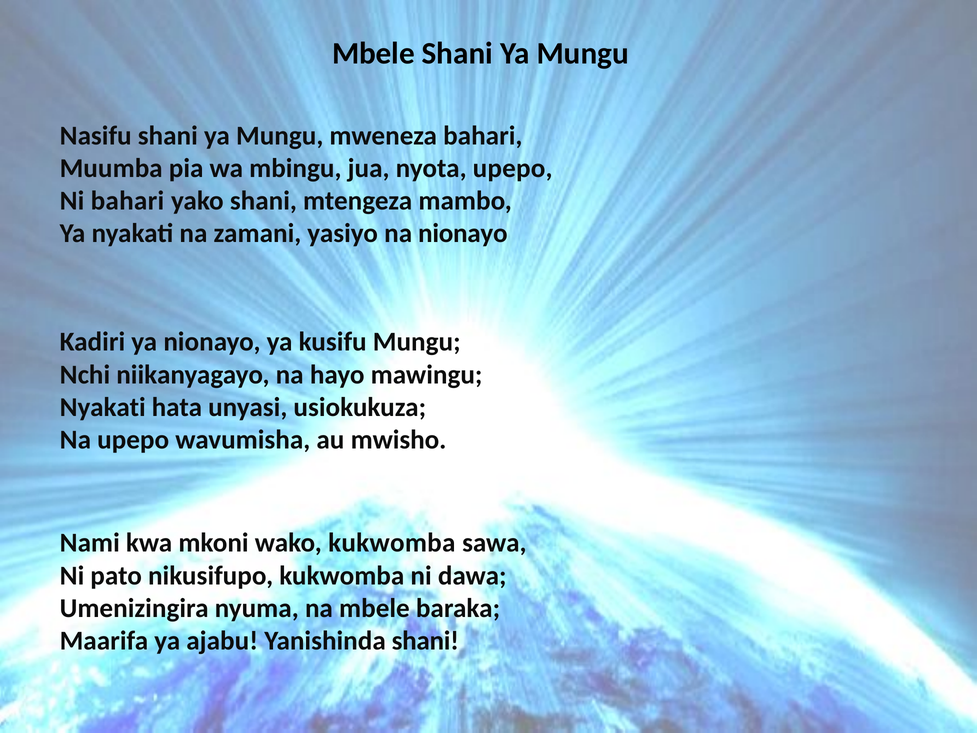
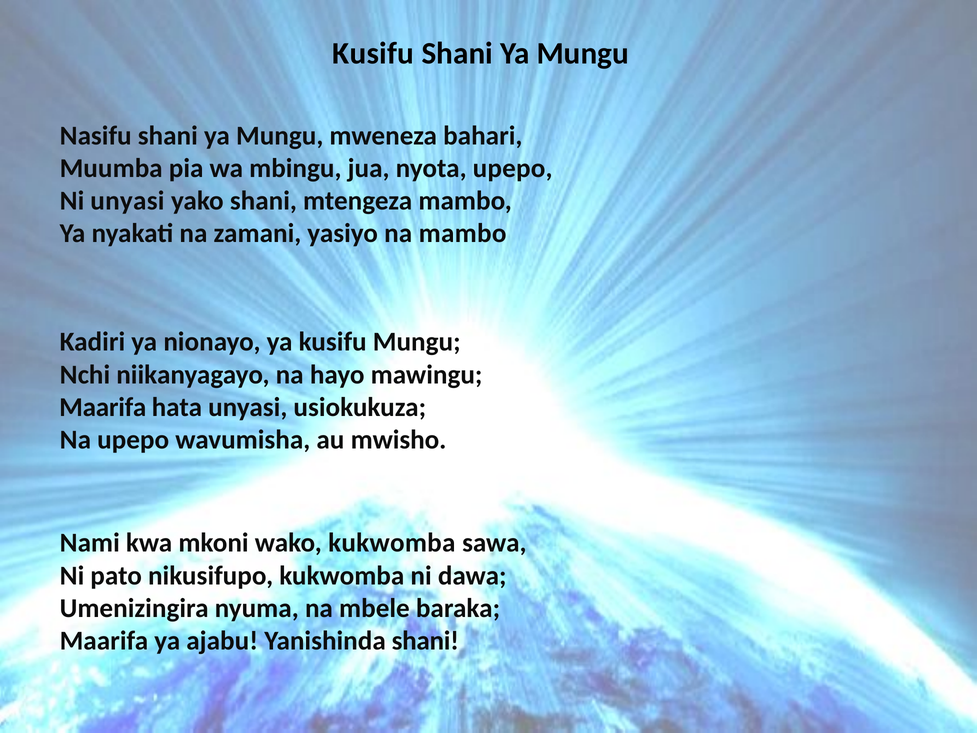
Mbele at (373, 54): Mbele -> Kusifu
Ni bahari: bahari -> unyasi
na nionayo: nionayo -> mambo
Nyakati at (103, 407): Nyakati -> Maarifa
